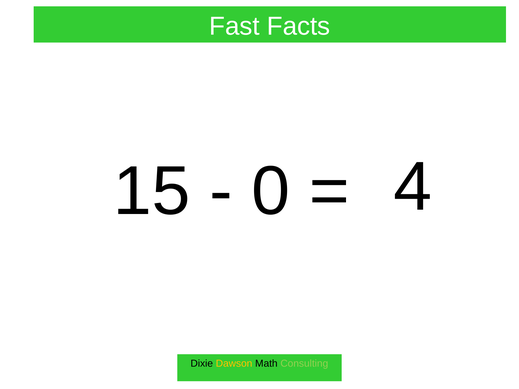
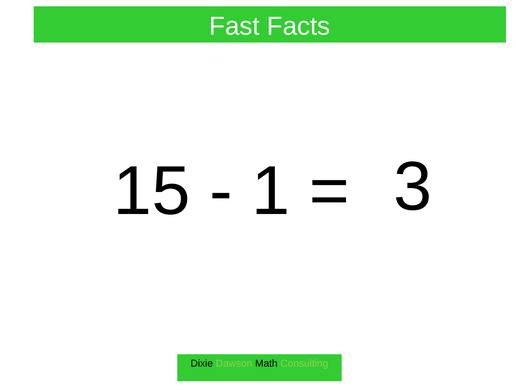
0: 0 -> 1
4: 4 -> 3
Dawson colour: yellow -> light green
